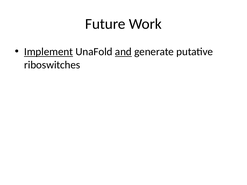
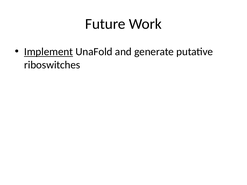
and underline: present -> none
